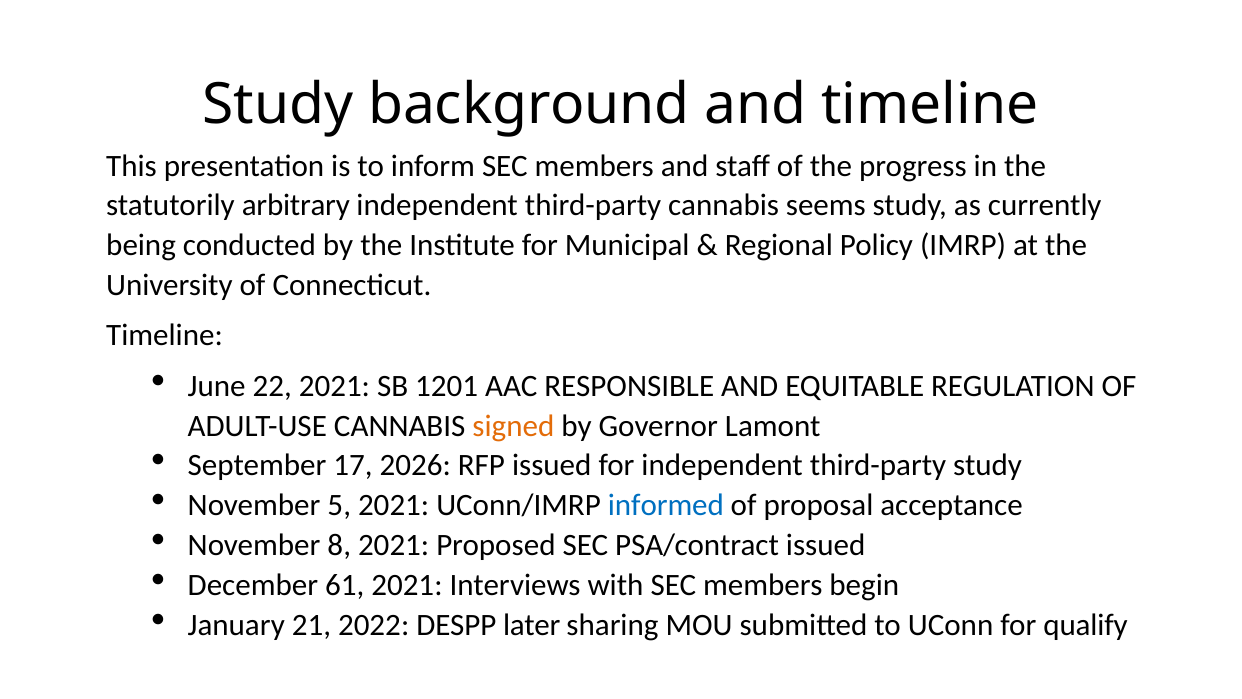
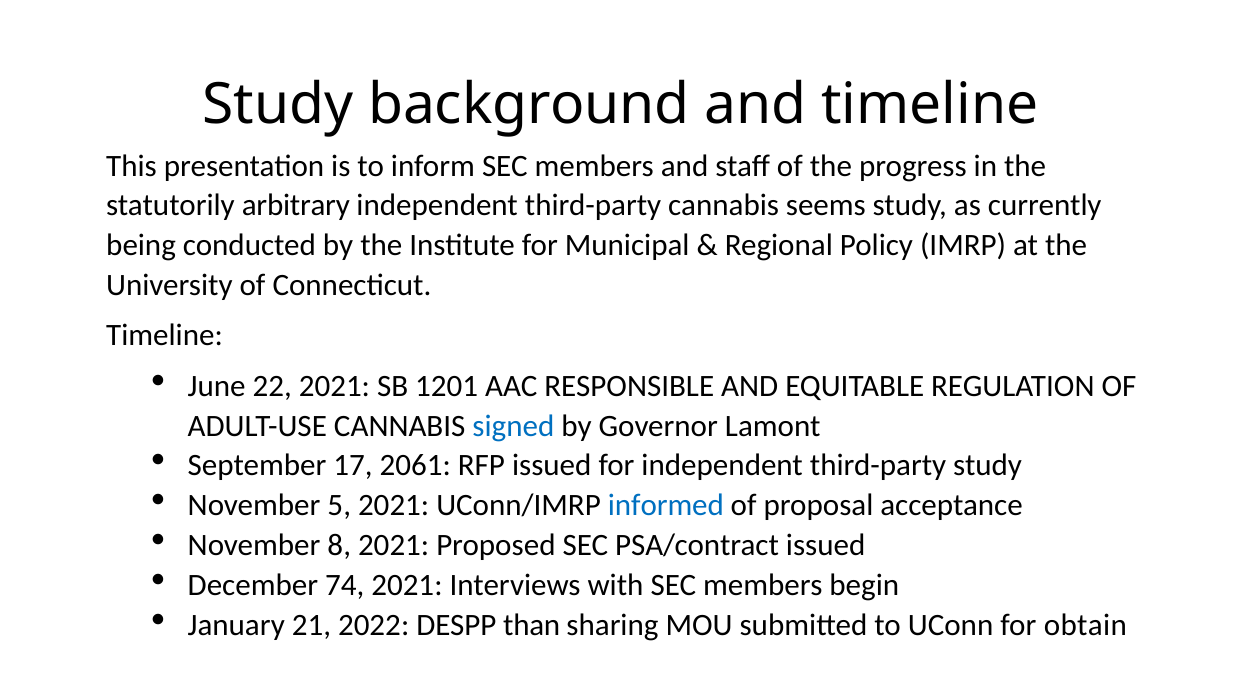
signed colour: orange -> blue
2026: 2026 -> 2061
61: 61 -> 74
later: later -> than
qualify: qualify -> obtain
